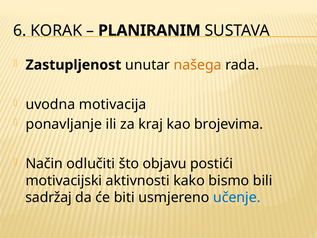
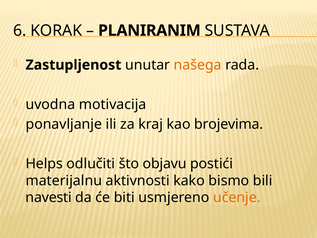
Način: Način -> Helps
motivacijski: motivacijski -> materijalnu
sadržaj: sadržaj -> navesti
učenje colour: blue -> orange
